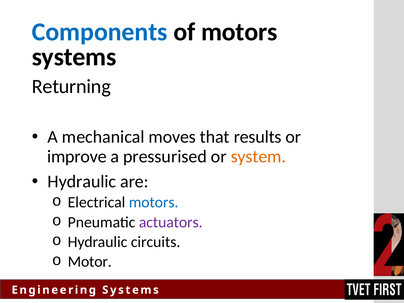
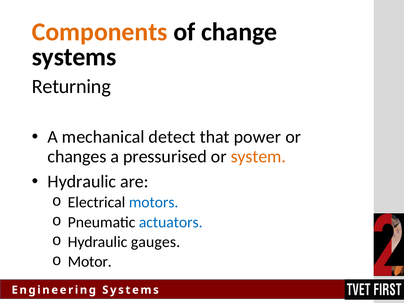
Components colour: blue -> orange
of motors: motors -> change
moves: moves -> detect
results: results -> power
improve: improve -> changes
actuators colour: purple -> blue
circuits: circuits -> gauges
